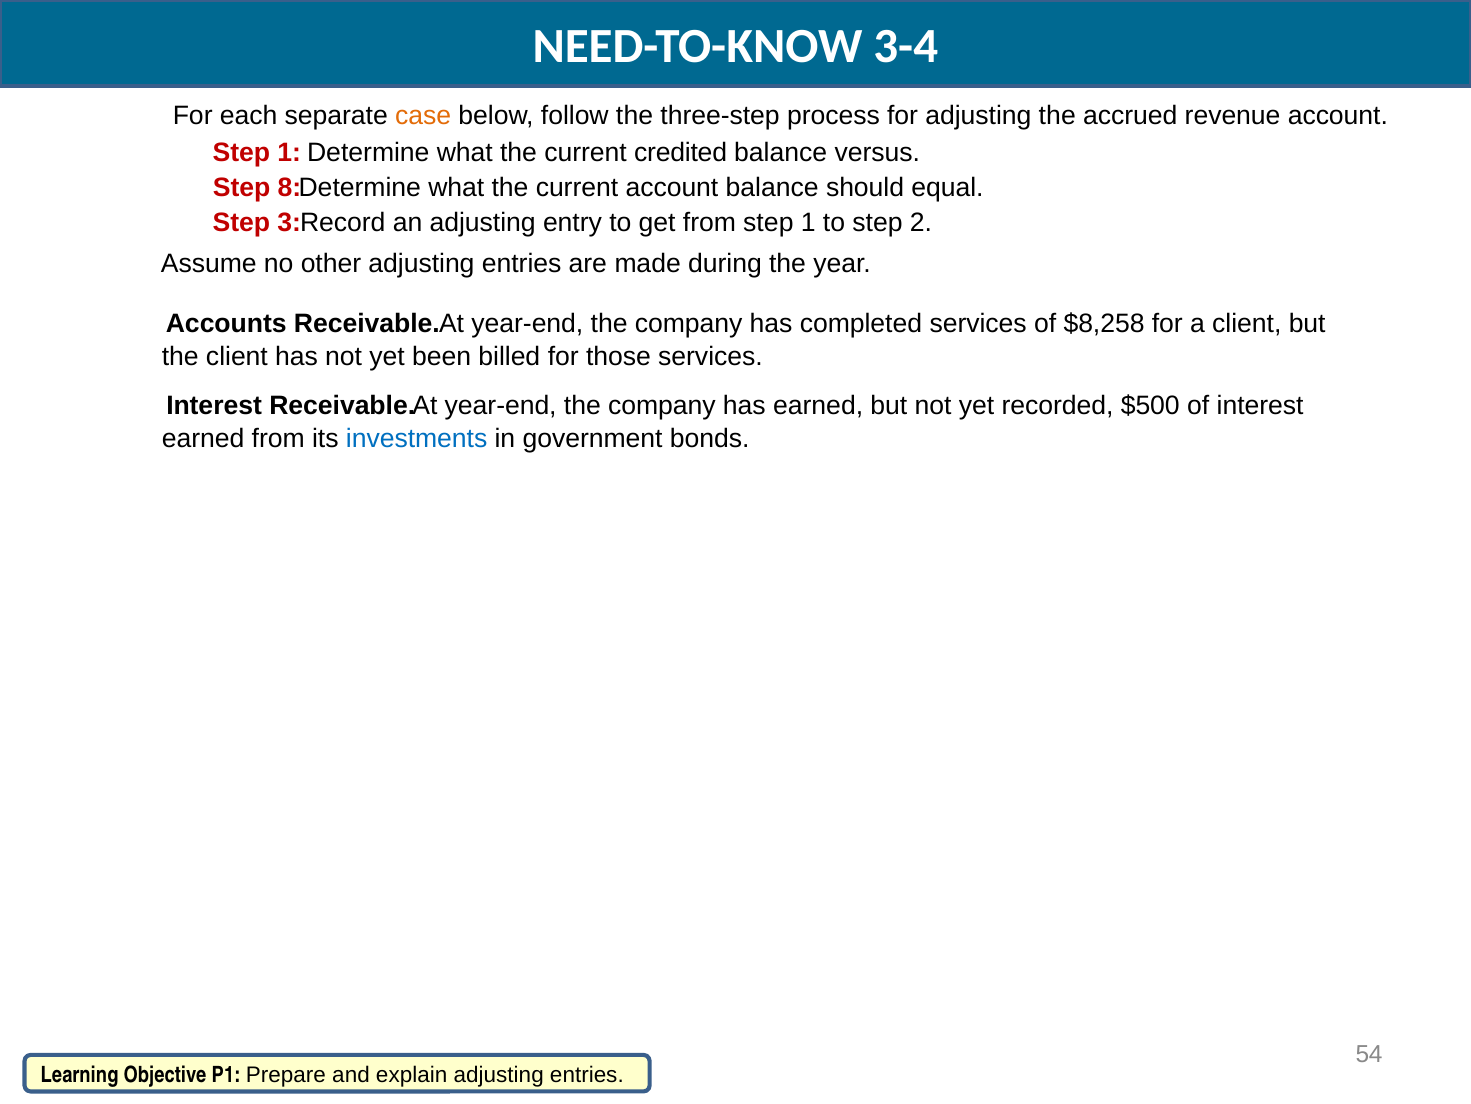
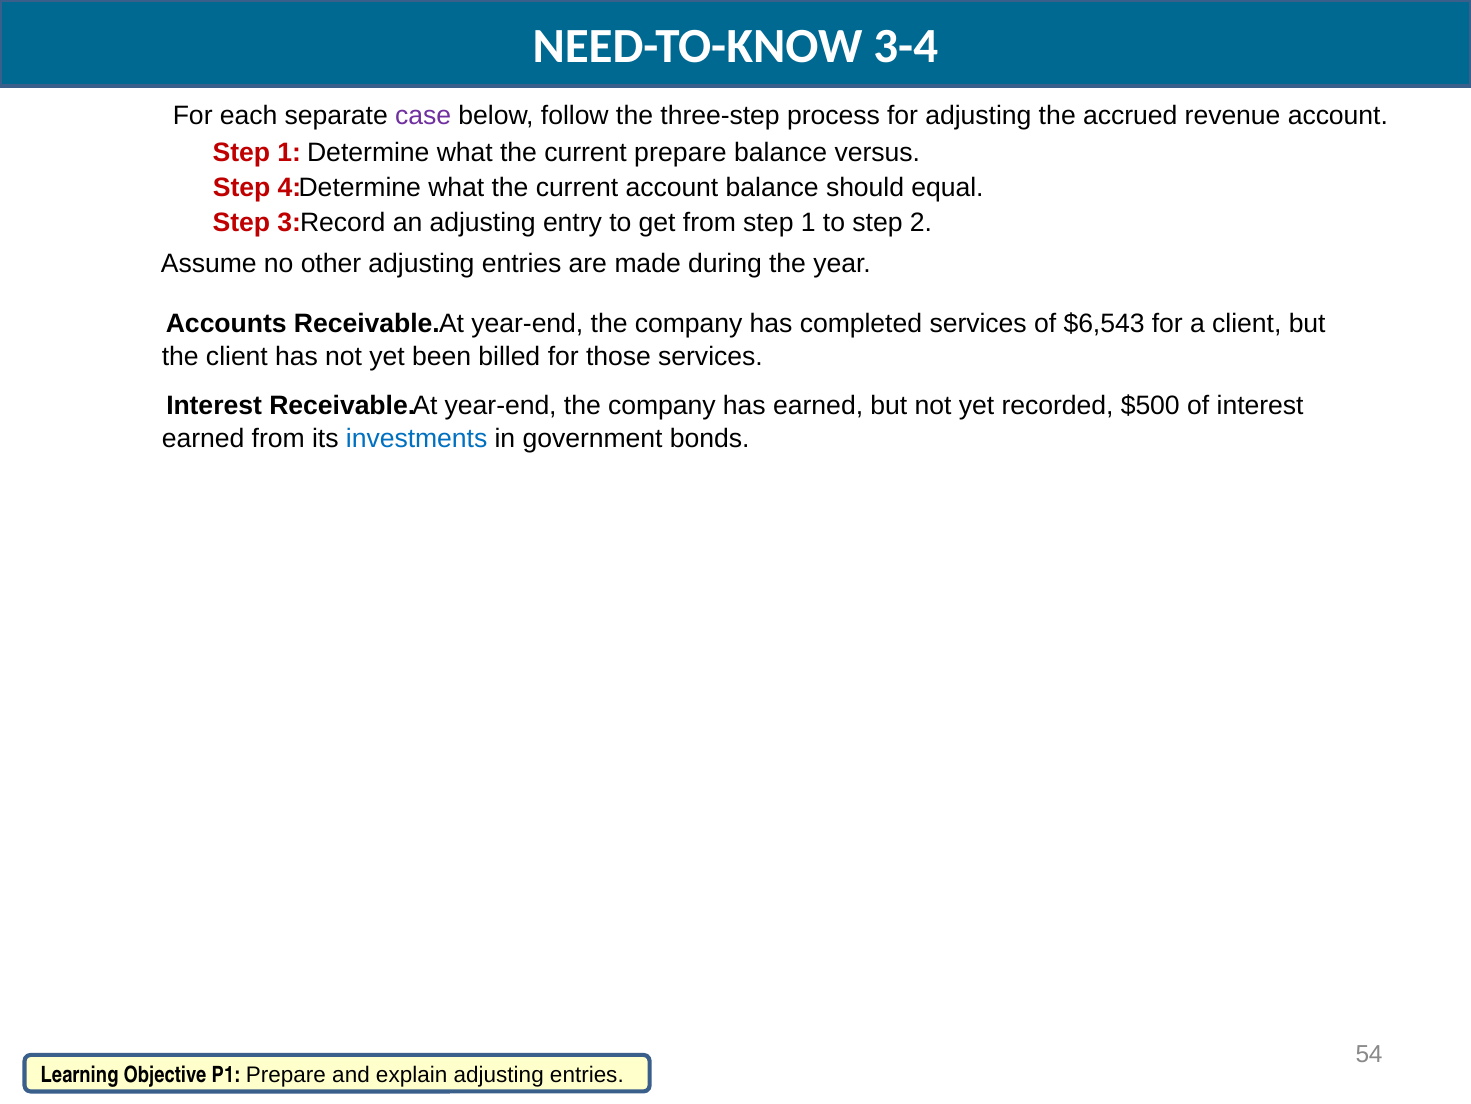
case colour: orange -> purple
current credited: credited -> prepare
8: 8 -> 4
$8,258: $8,258 -> $6,543
